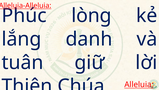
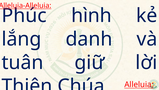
lòng: lòng -> hình
